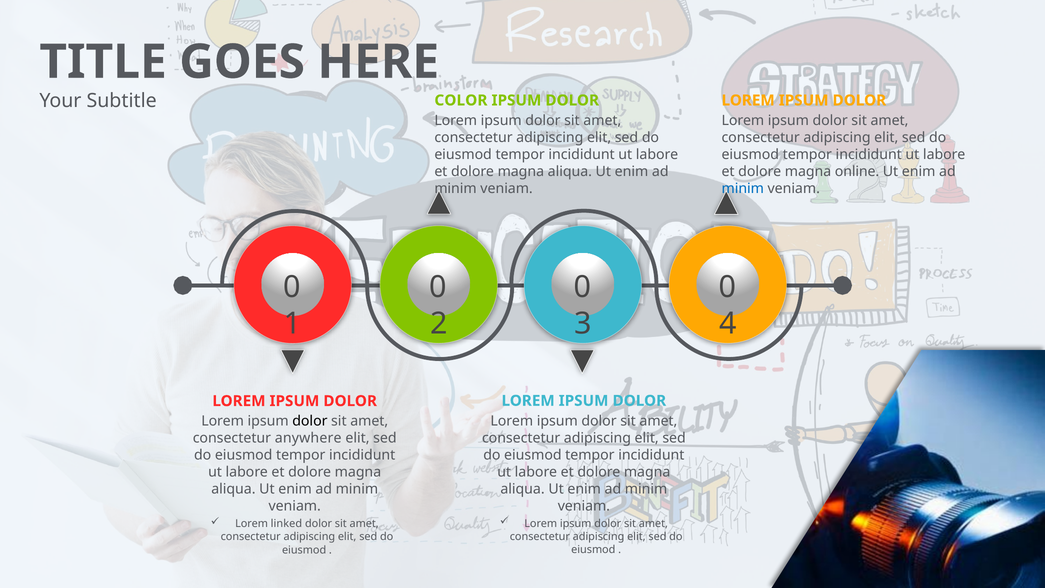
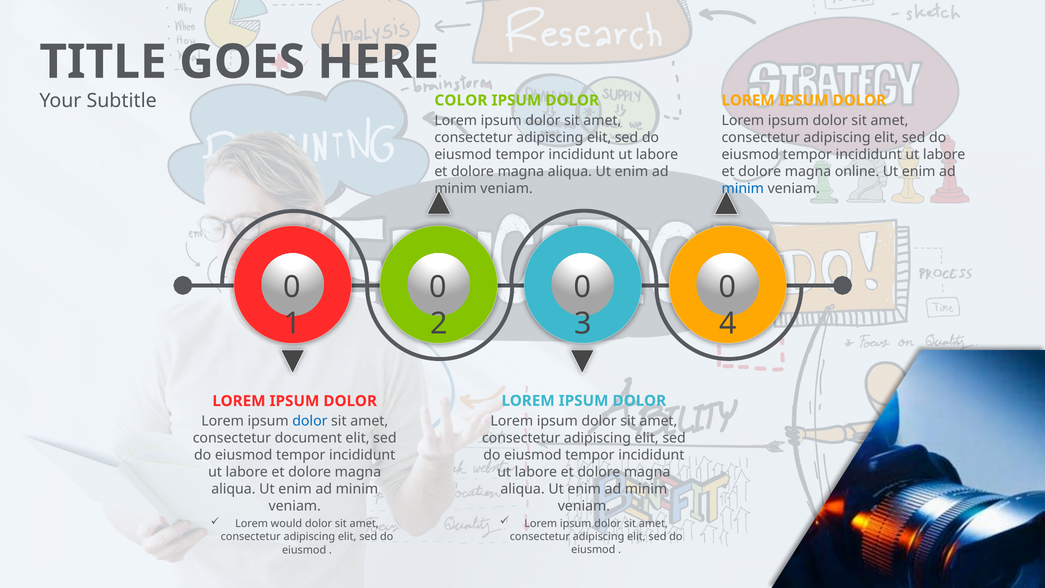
dolor at (310, 421) colour: black -> blue
anywhere: anywhere -> document
linked: linked -> would
